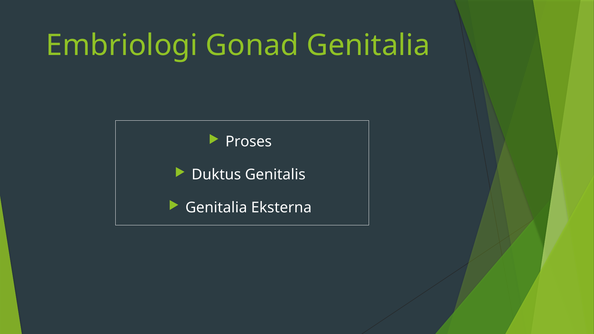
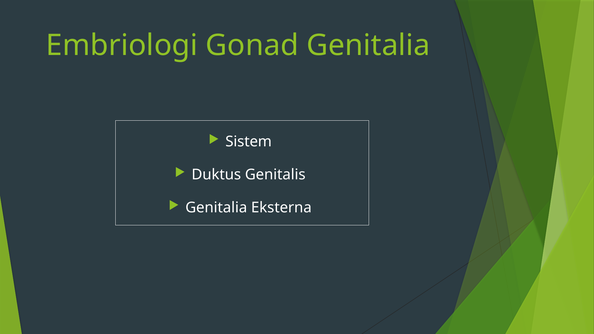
Proses: Proses -> Sistem
